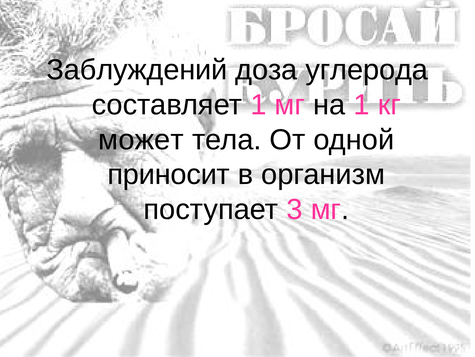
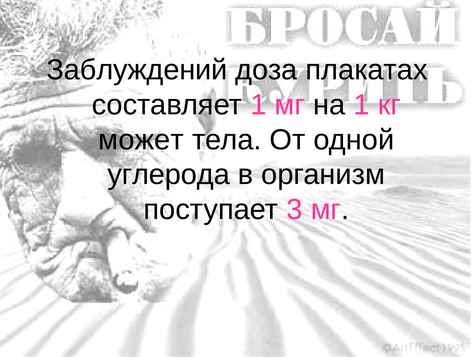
углерода: углерода -> плакатах
приносит: приносит -> углерода
